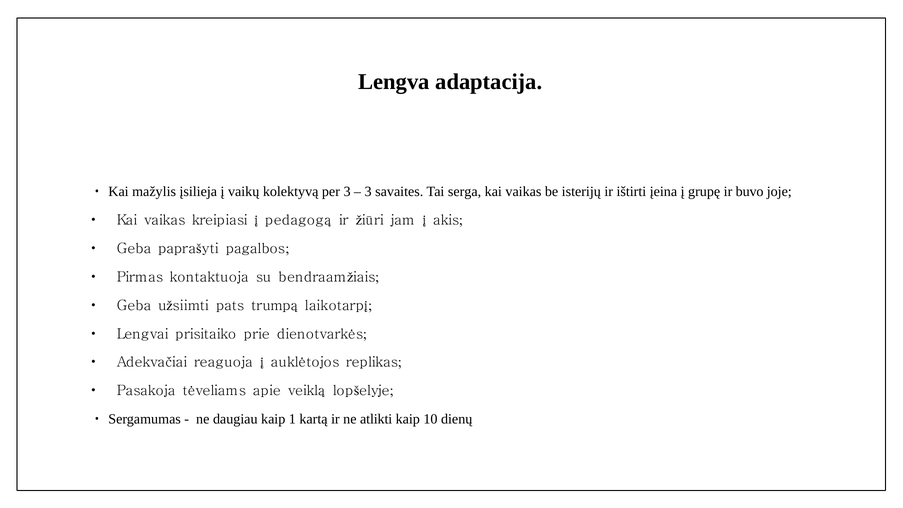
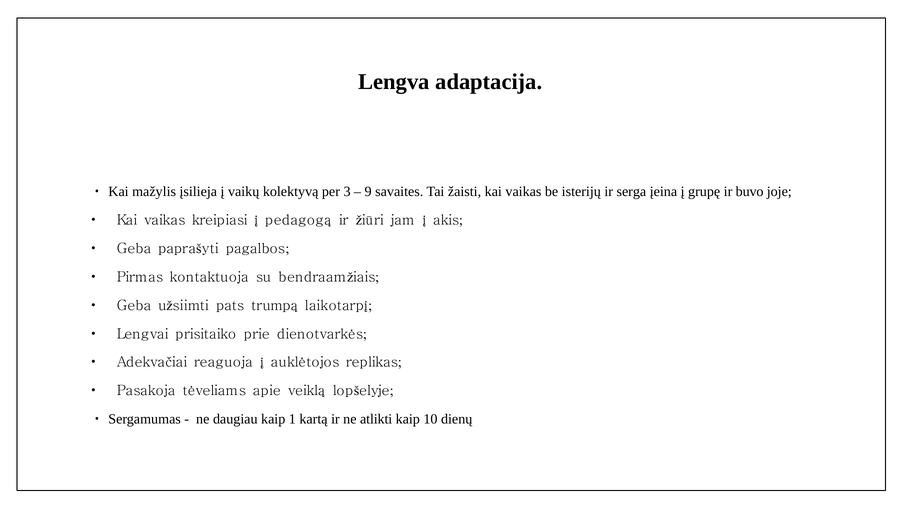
3 at (368, 192): 3 -> 9
serga: serga -> žaisti
ištirti: ištirti -> serga
